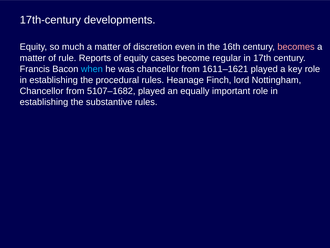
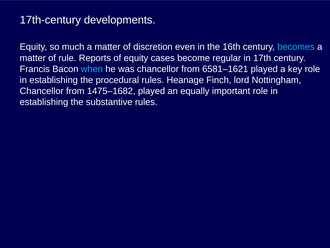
becomes colour: pink -> light blue
1611–1621: 1611–1621 -> 6581–1621
5107–1682: 5107–1682 -> 1475–1682
